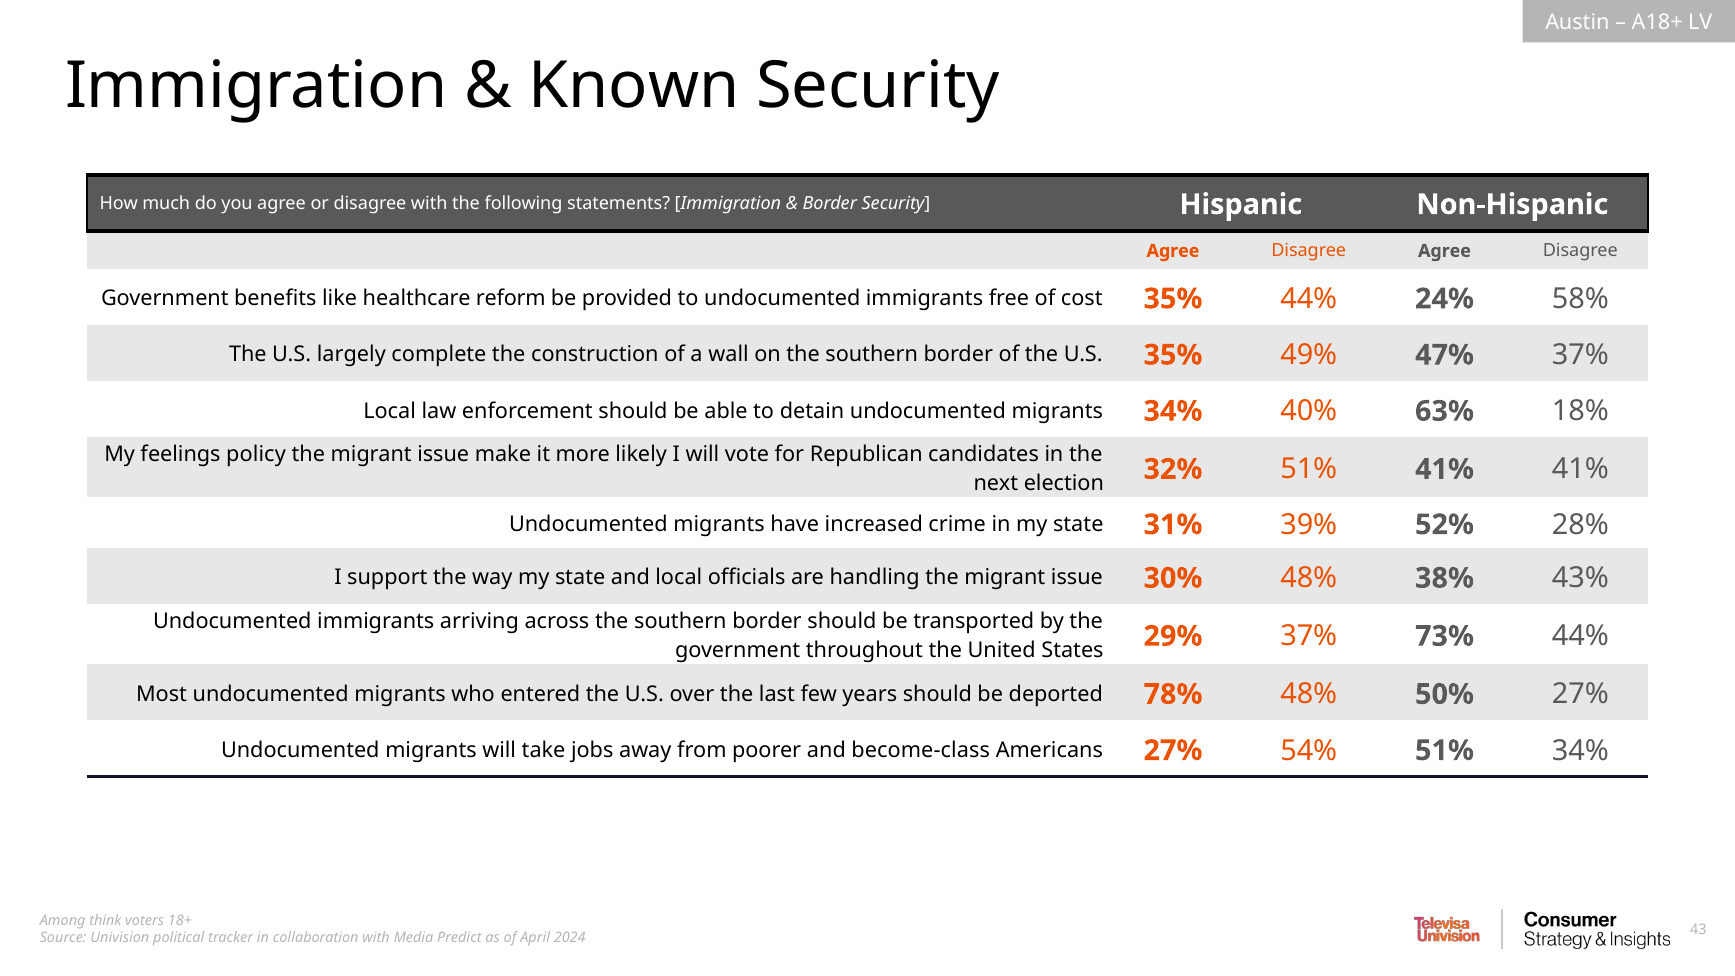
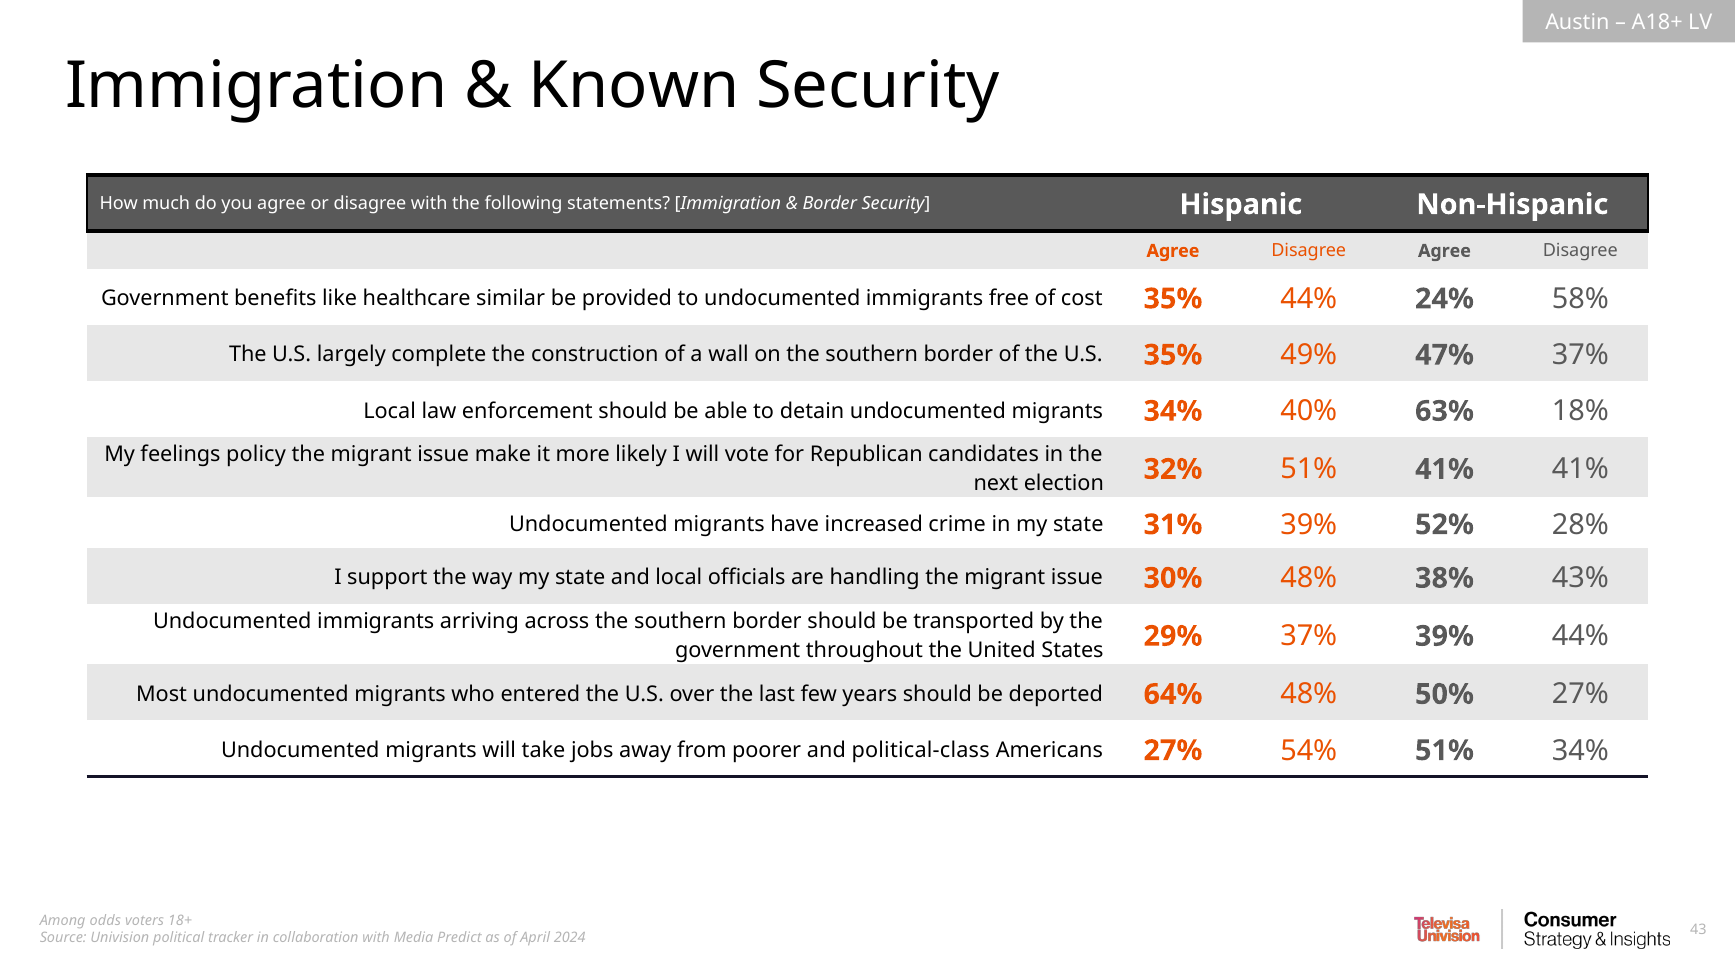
reform: reform -> similar
37% 73%: 73% -> 39%
78%: 78% -> 64%
become-class: become-class -> political-class
think: think -> odds
